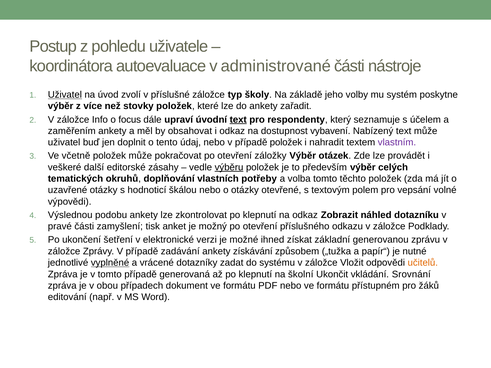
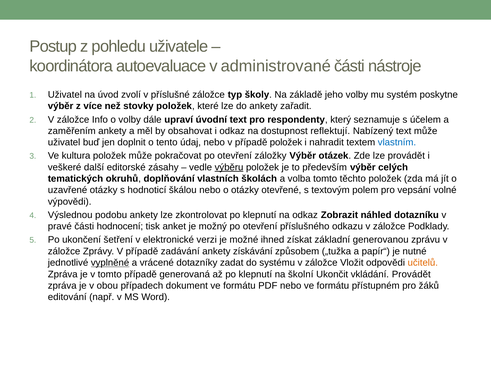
Uživatel at (65, 95) underline: present -> none
o focus: focus -> volby
text at (238, 120) underline: present -> none
vybavení: vybavení -> reflektují
vlastním colour: purple -> blue
včetně: včetně -> kultura
potřeby: potřeby -> školách
zamyšlení: zamyšlení -> hodnocení
vkládání Srovnání: Srovnání -> Provádět
